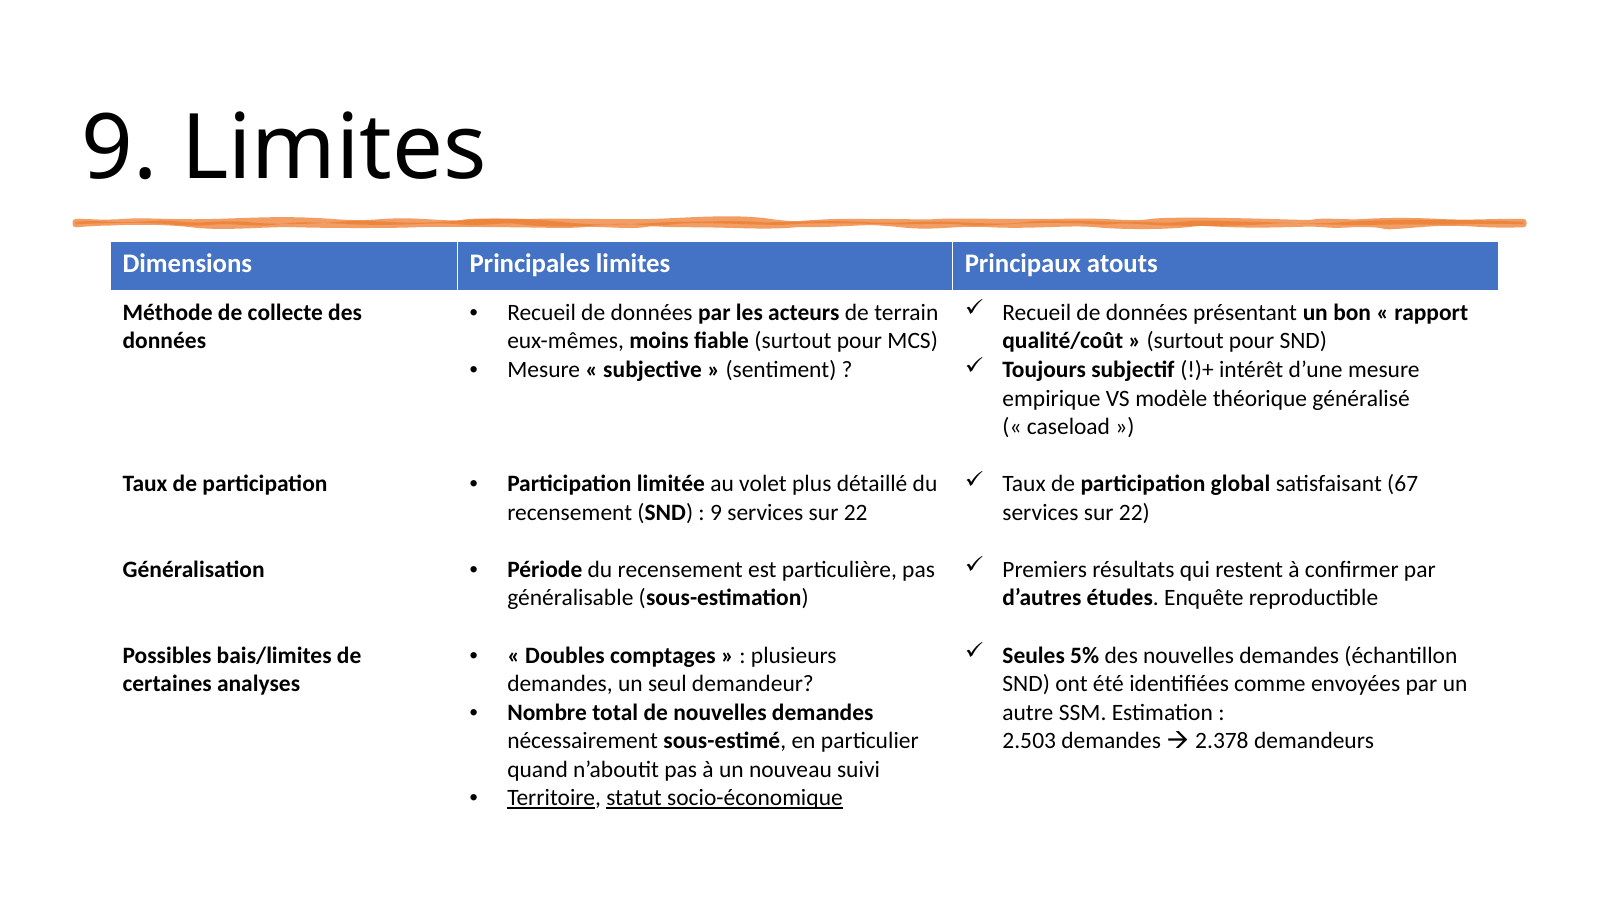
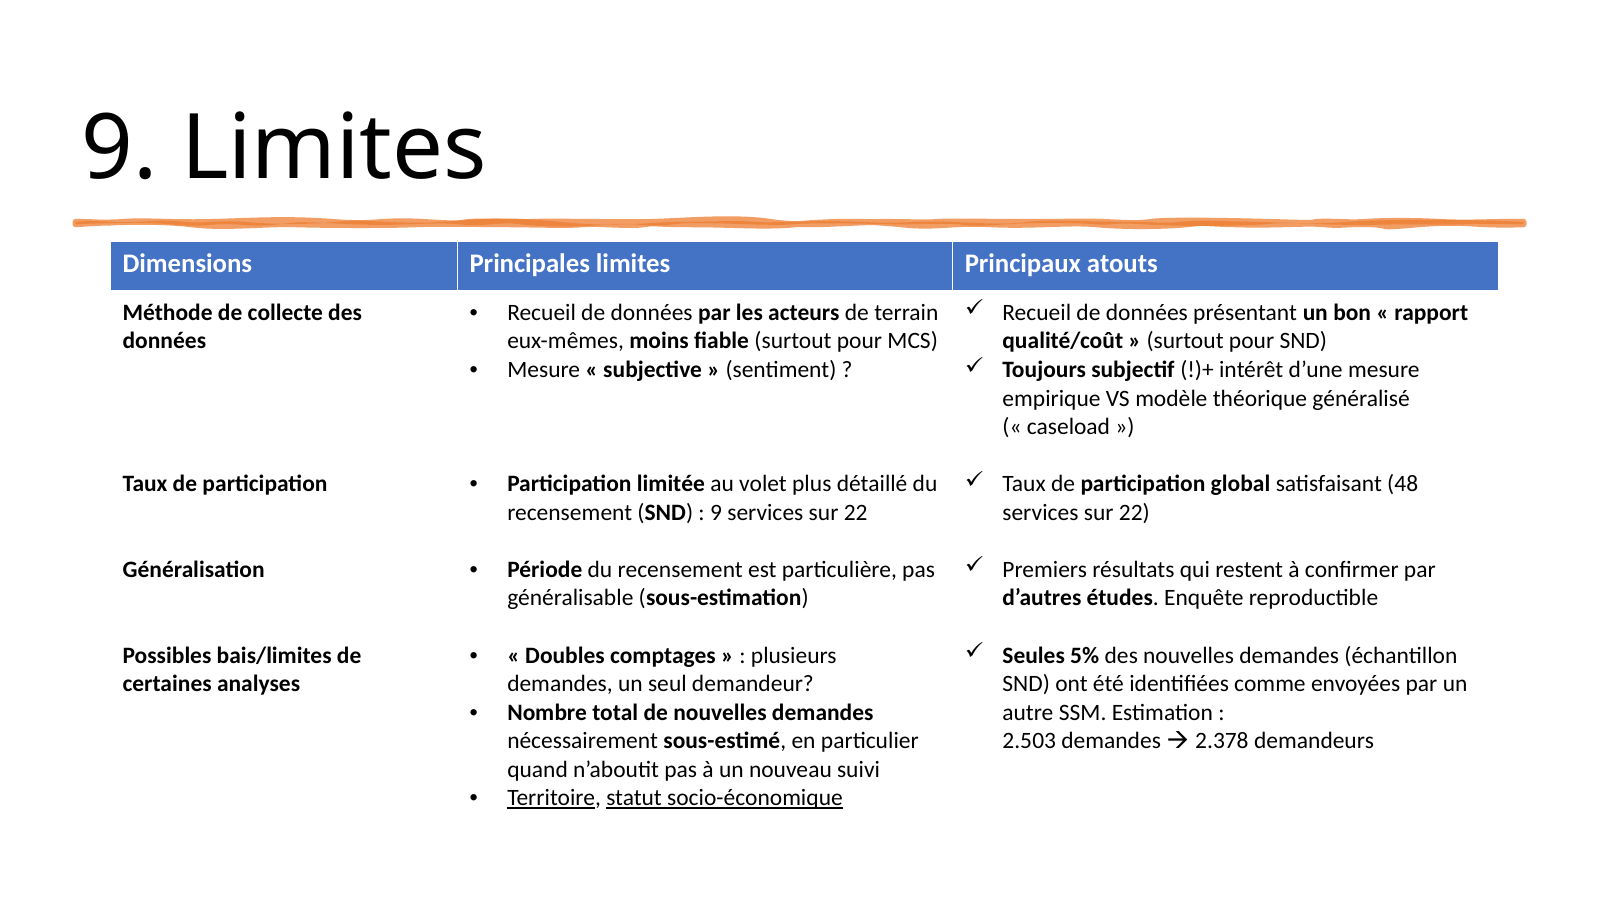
67: 67 -> 48
